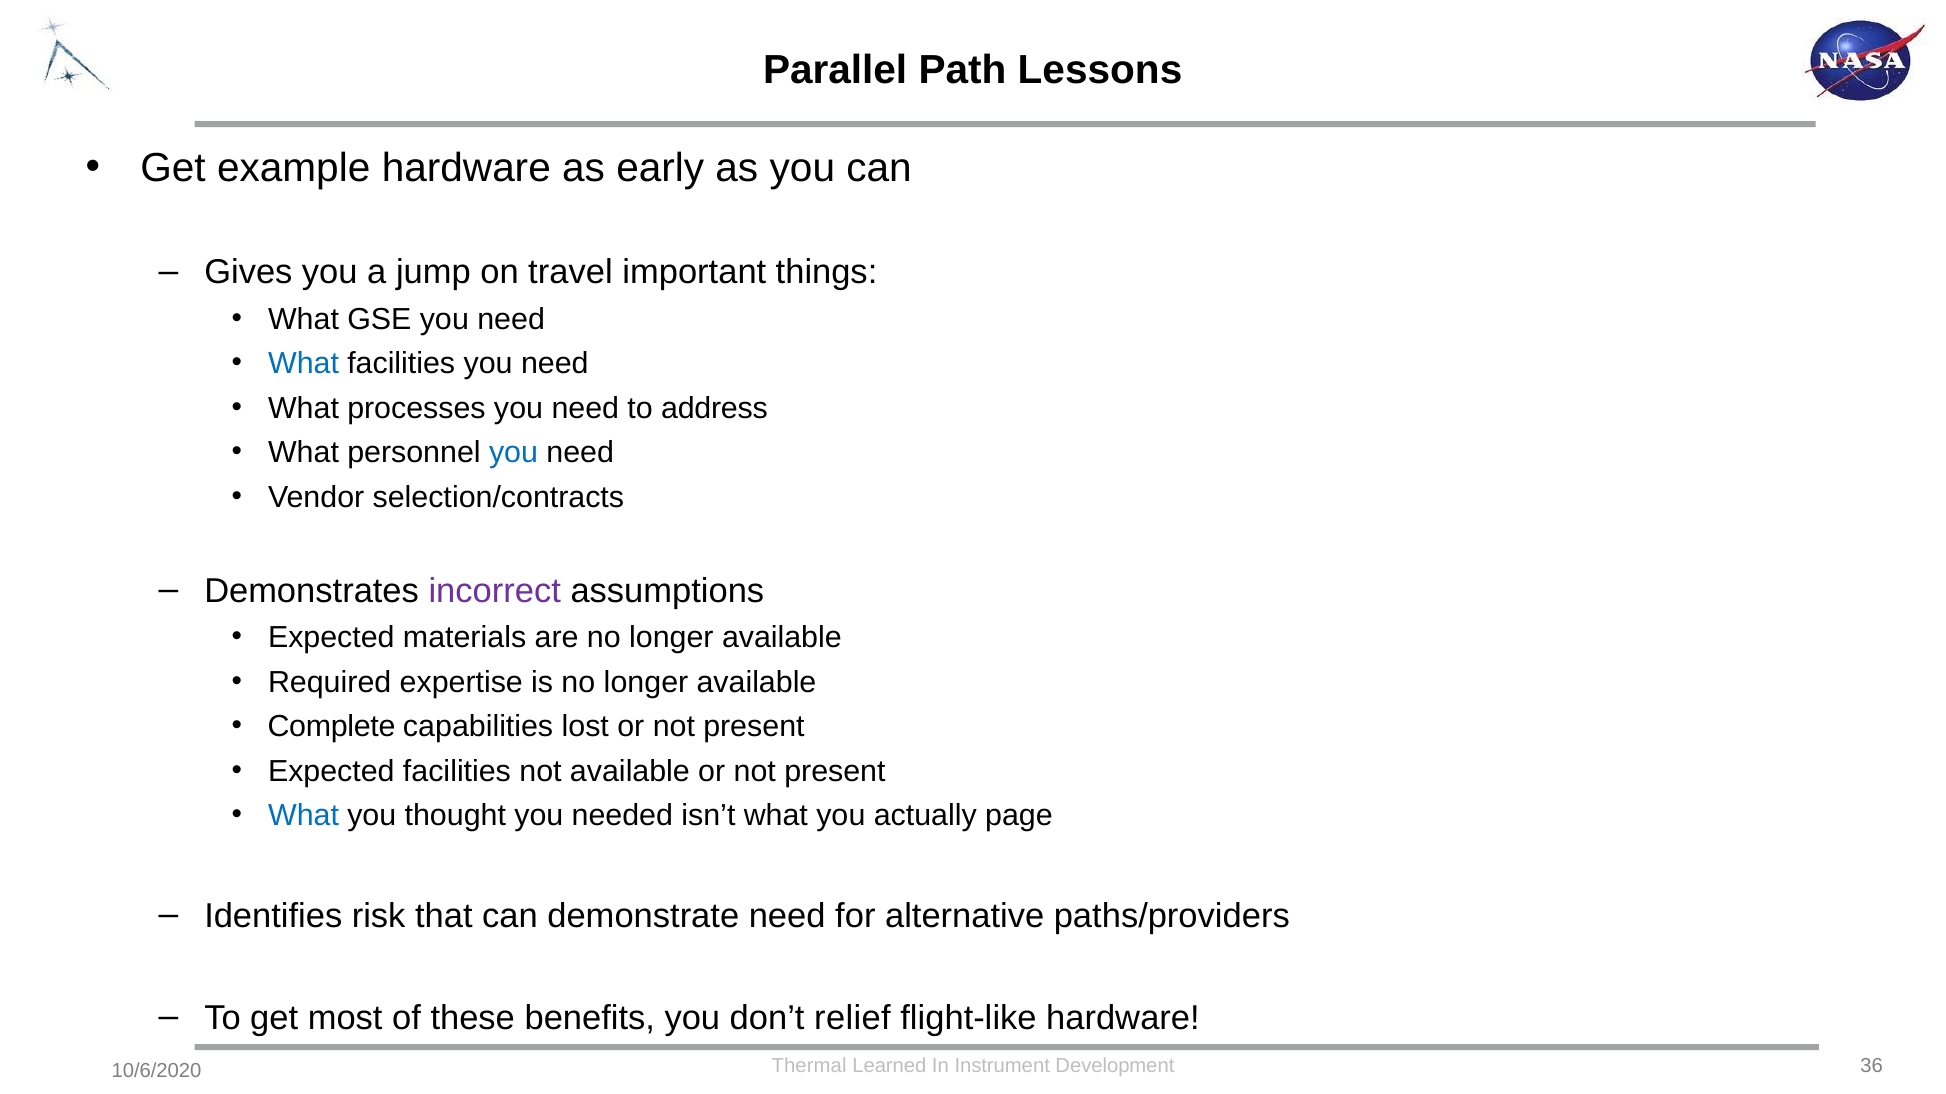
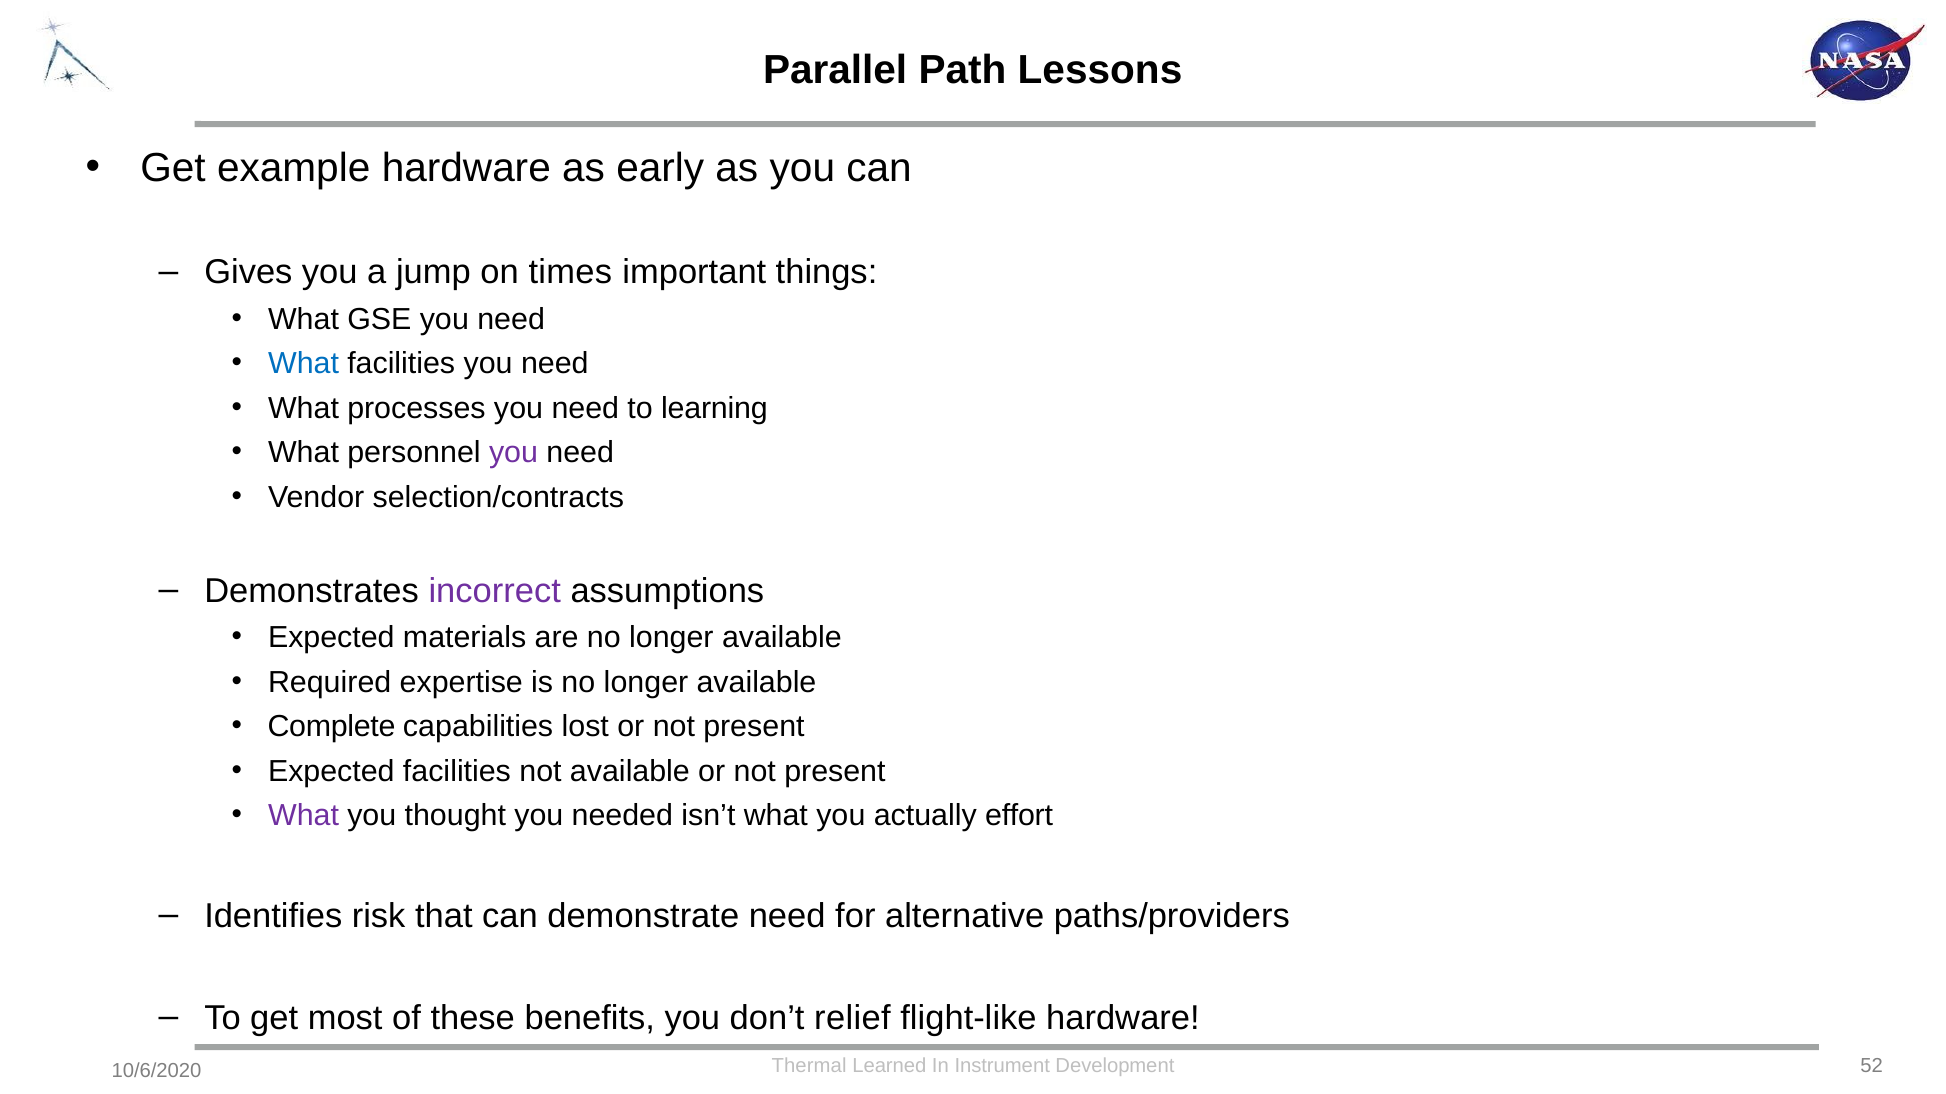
travel: travel -> times
address: address -> learning
you at (514, 453) colour: blue -> purple
What at (304, 816) colour: blue -> purple
page: page -> effort
36: 36 -> 52
